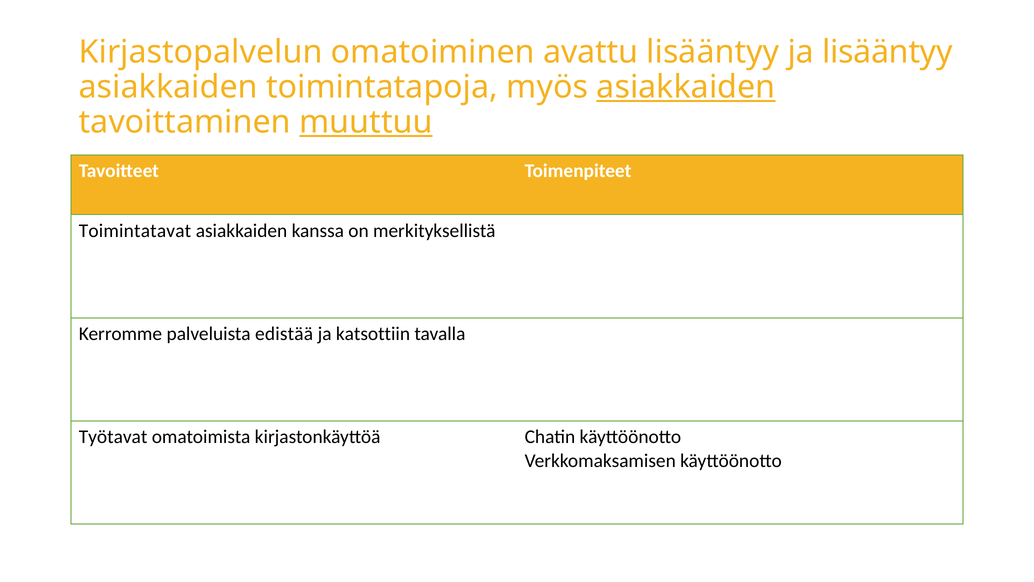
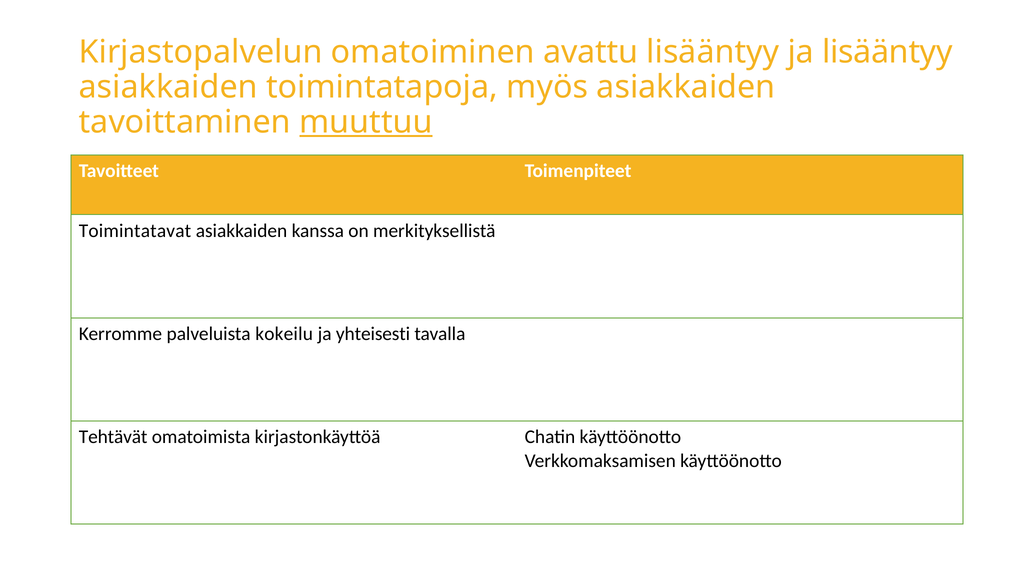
asiakkaiden at (686, 87) underline: present -> none
edistää: edistää -> kokeilu
katsottiin: katsottiin -> yhteisesti
Työtavat: Työtavat -> Tehtävät
